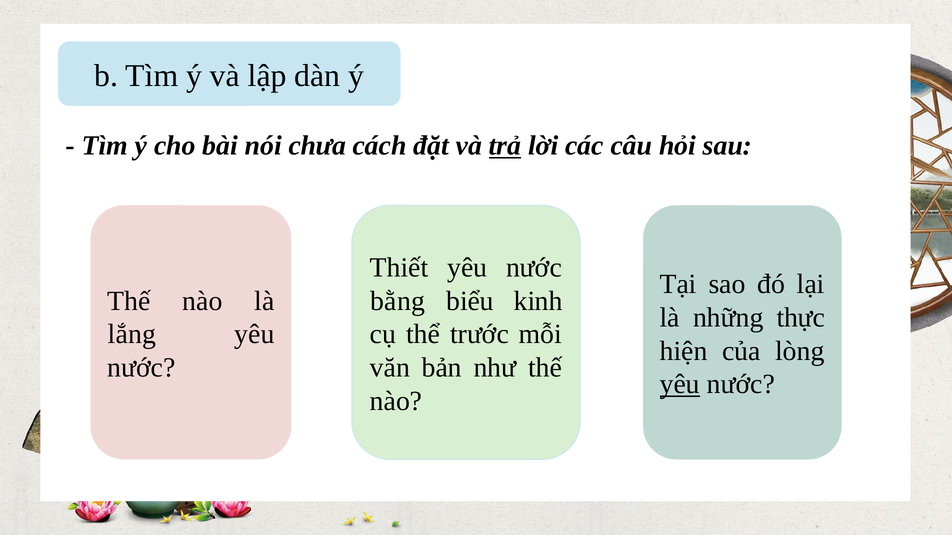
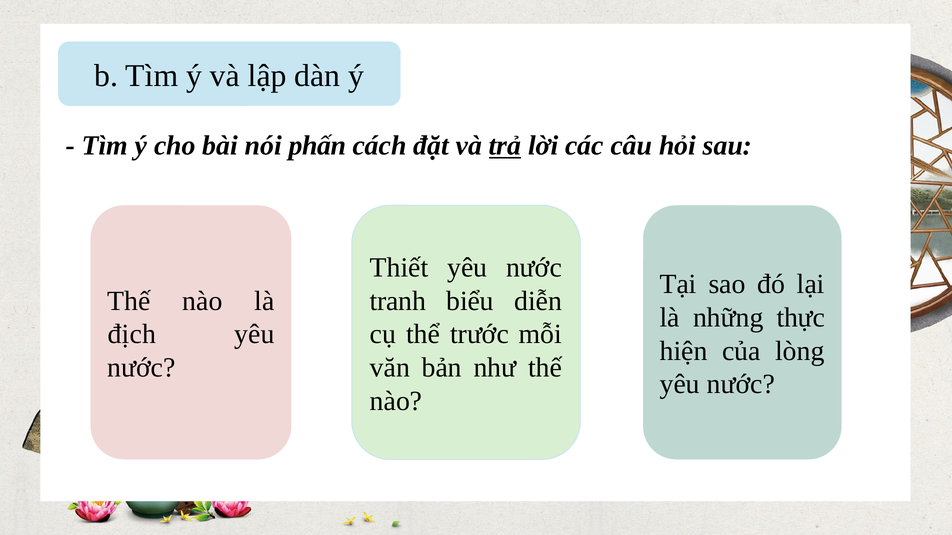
chưa: chưa -> phấn
bằng: bằng -> tranh
kinh: kinh -> diễn
lắng: lắng -> địch
yêu at (680, 385) underline: present -> none
